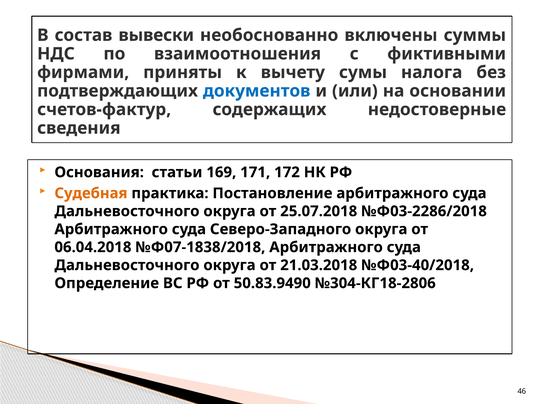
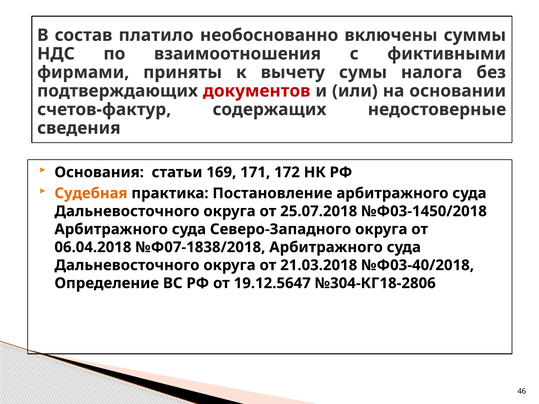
вывески: вывески -> платило
документов colour: blue -> red
№Ф03-2286/2018: №Ф03-2286/2018 -> №Ф03-1450/2018
50.83.9490: 50.83.9490 -> 19.12.5647
